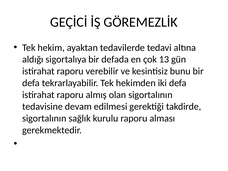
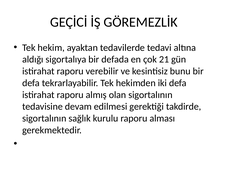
13: 13 -> 21
